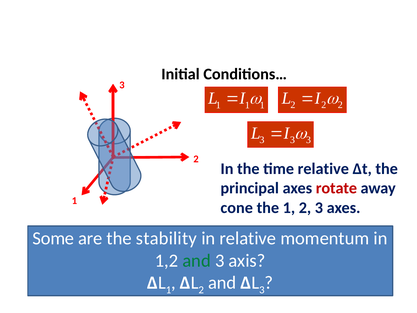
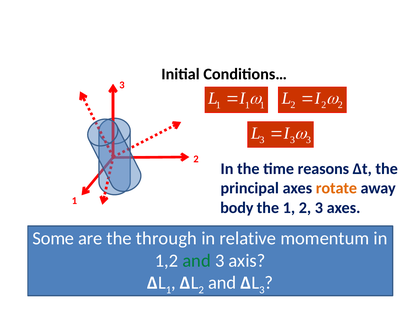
time relative: relative -> reasons
rotate colour: red -> orange
cone: cone -> body
stability: stability -> through
